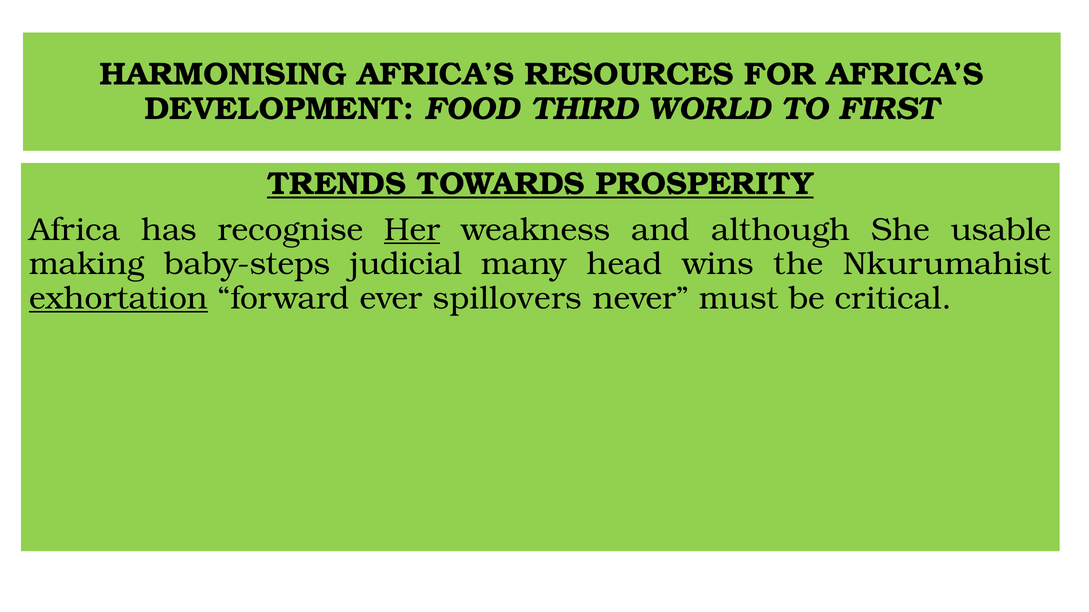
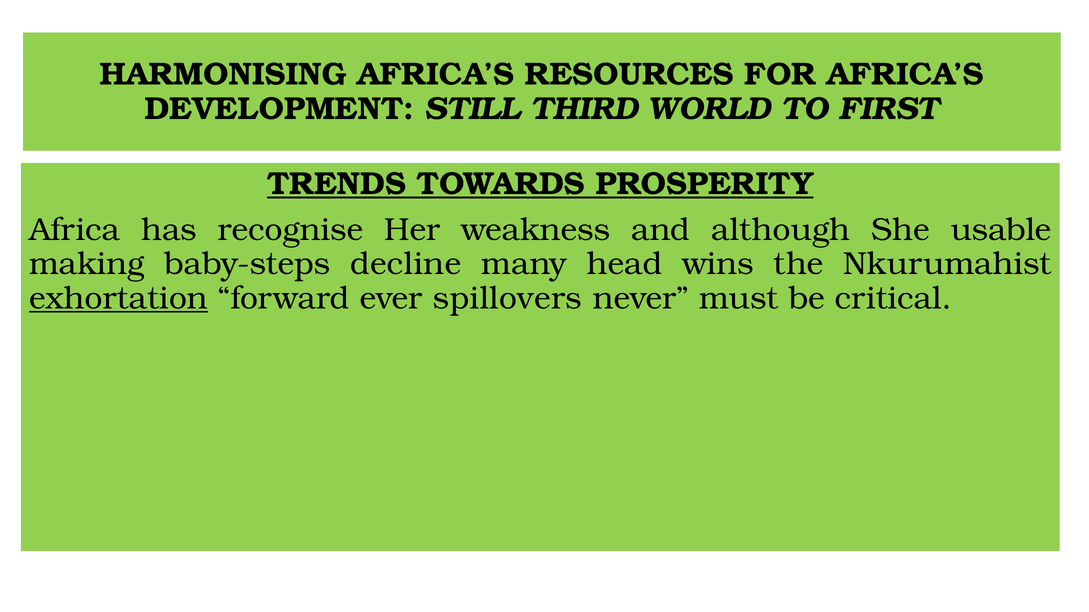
FOOD: FOOD -> STILL
Her underline: present -> none
judicial: judicial -> decline
